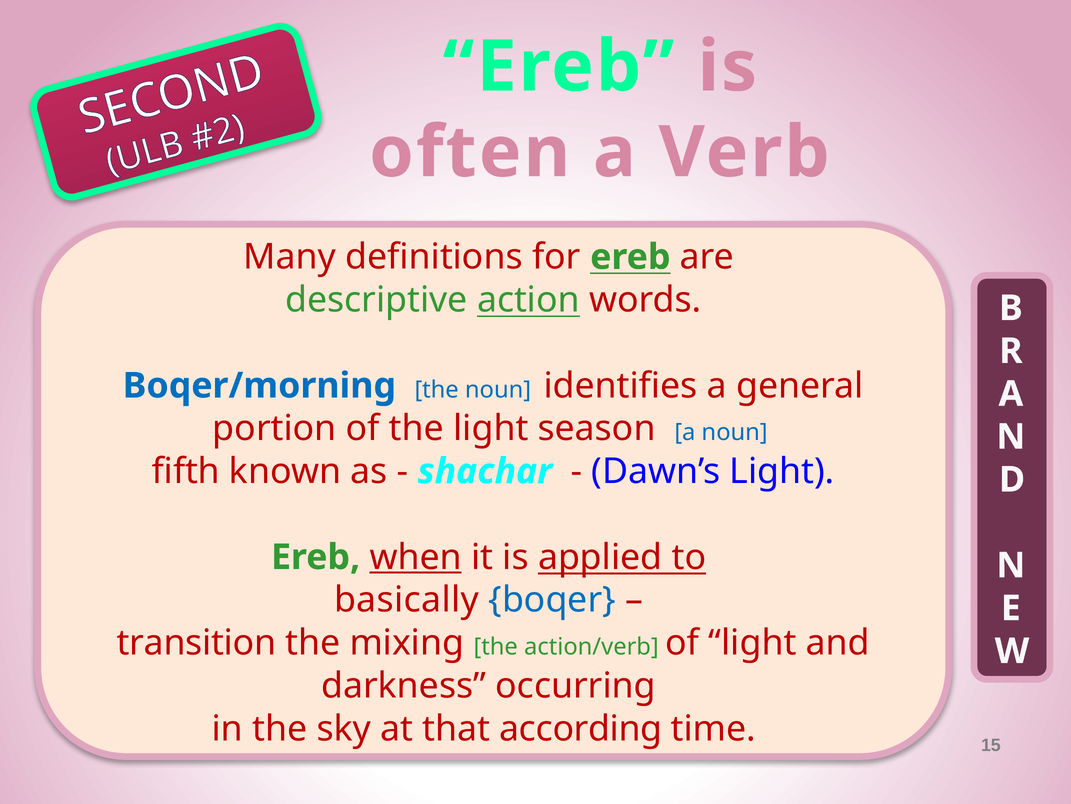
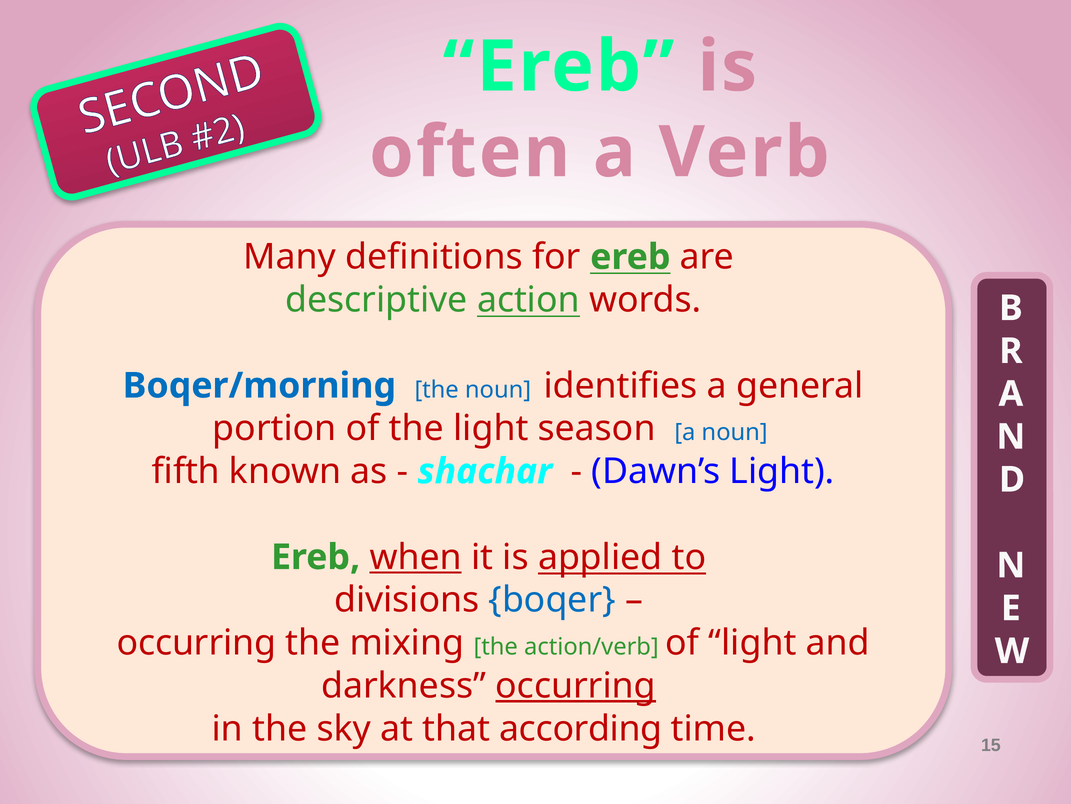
basically: basically -> divisions
transition at (196, 642): transition -> occurring
occurring at (576, 685) underline: none -> present
